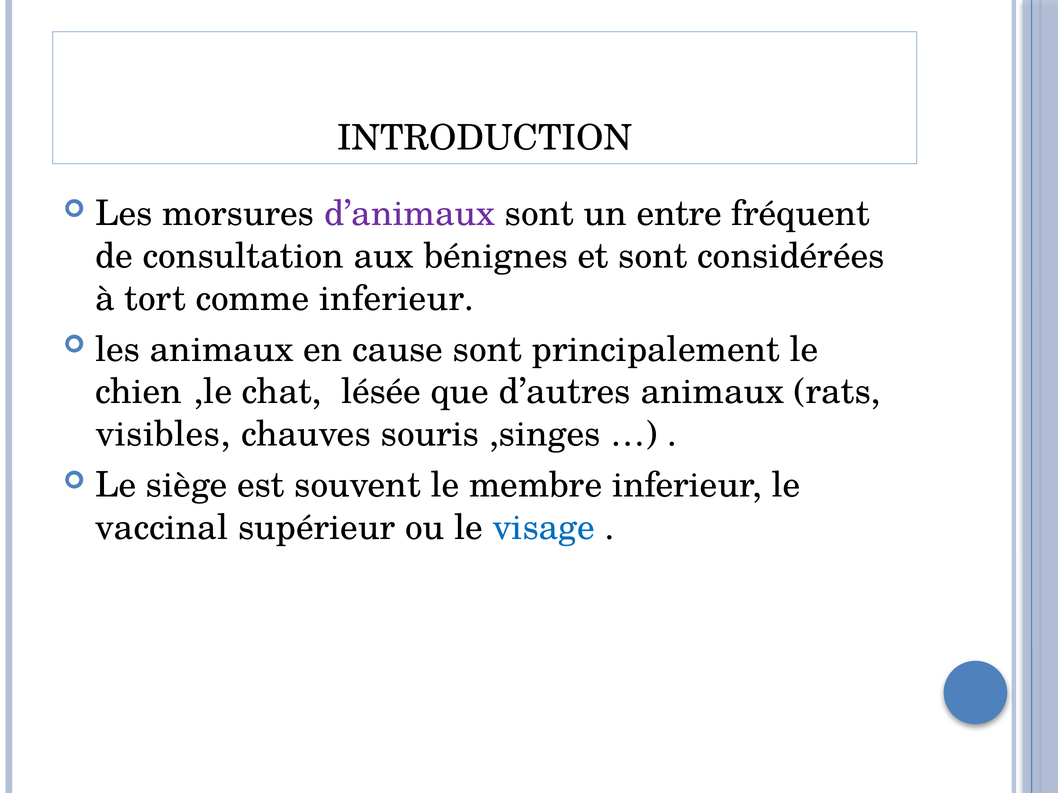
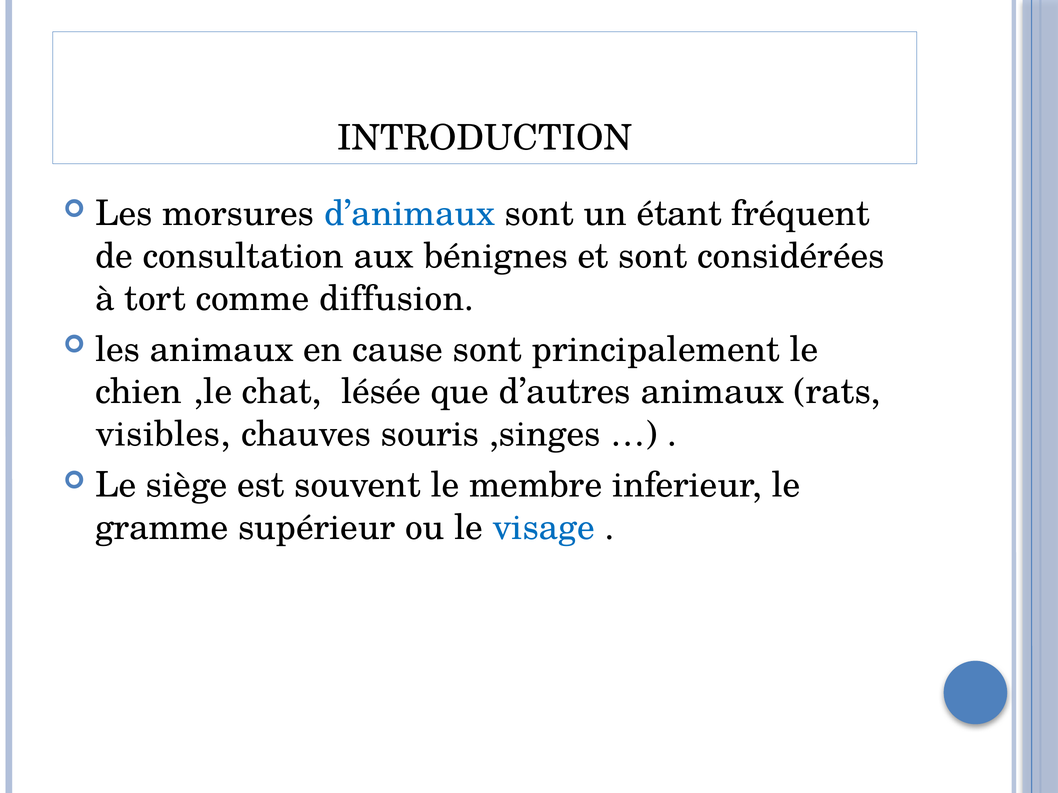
d’animaux colour: purple -> blue
entre: entre -> étant
comme inferieur: inferieur -> diffusion
vaccinal: vaccinal -> gramme
